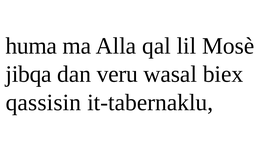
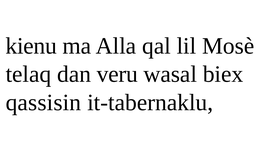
huma: huma -> kienu
jibqa: jibqa -> telaq
